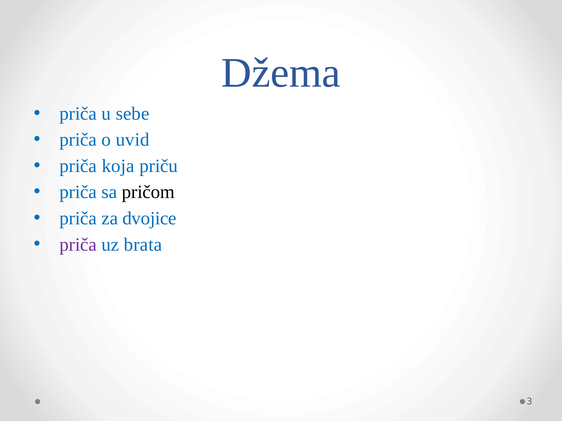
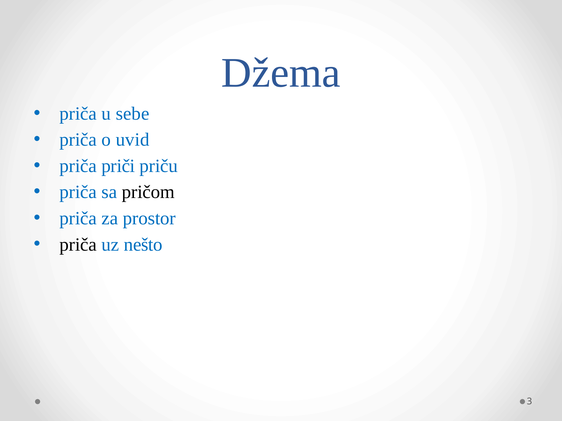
koja: koja -> priči
dvojice: dvojice -> prostor
priča at (78, 245) colour: purple -> black
brata: brata -> nešto
